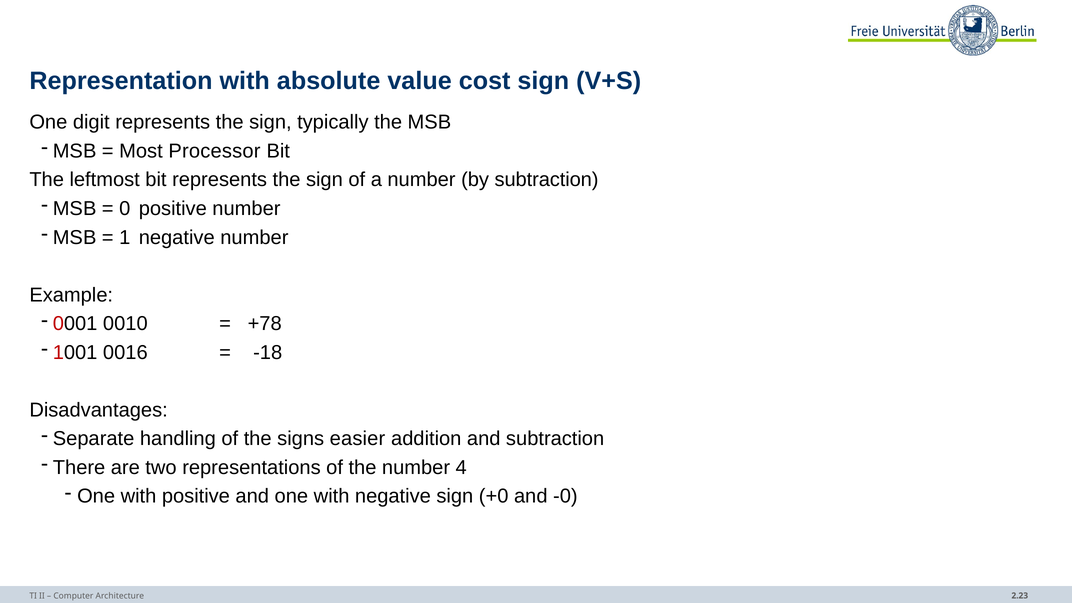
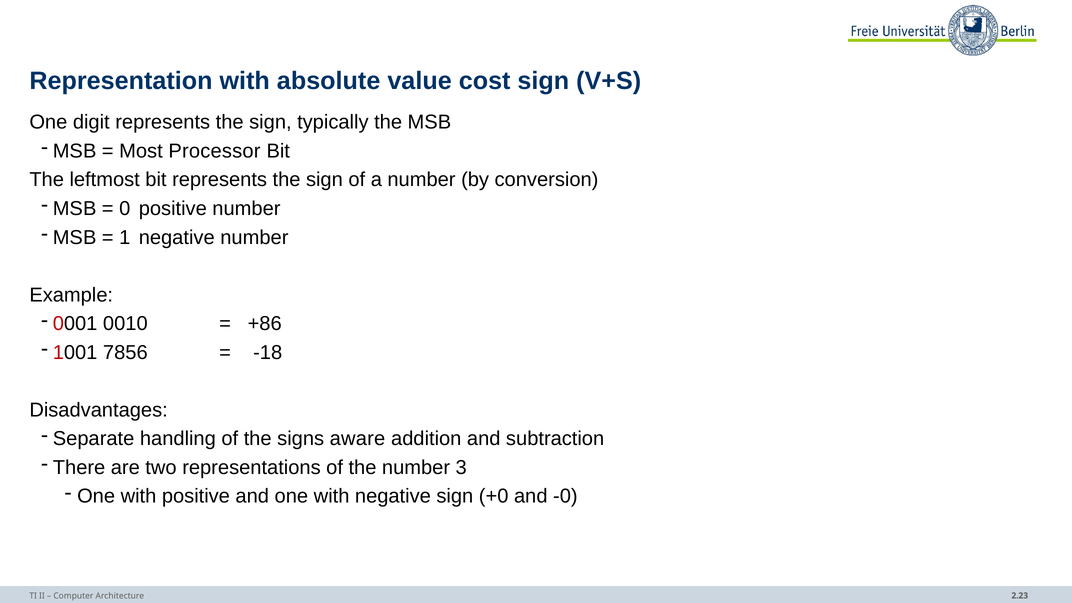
by subtraction: subtraction -> conversion
+78: +78 -> +86
0016: 0016 -> 7856
easier: easier -> aware
4: 4 -> 3
